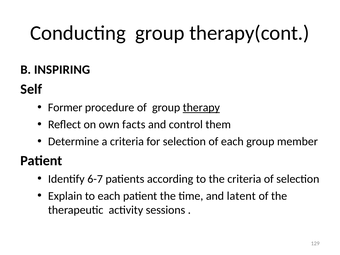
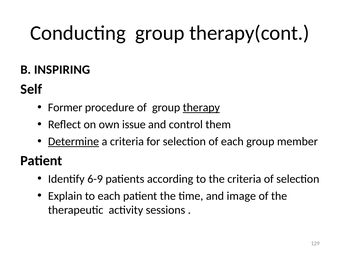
facts: facts -> issue
Determine underline: none -> present
6-7: 6-7 -> 6-9
latent: latent -> image
